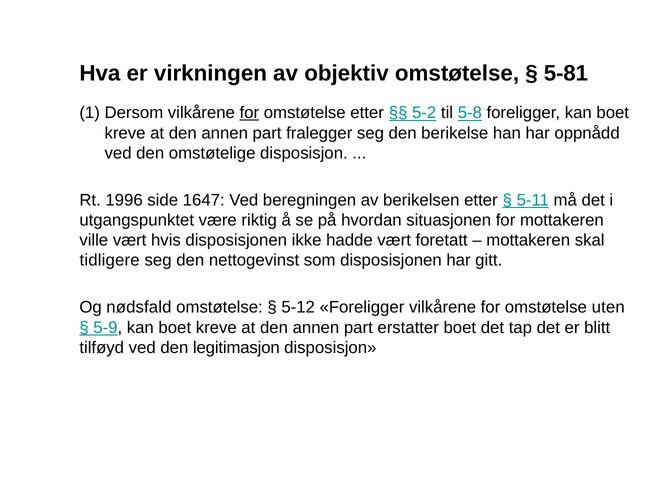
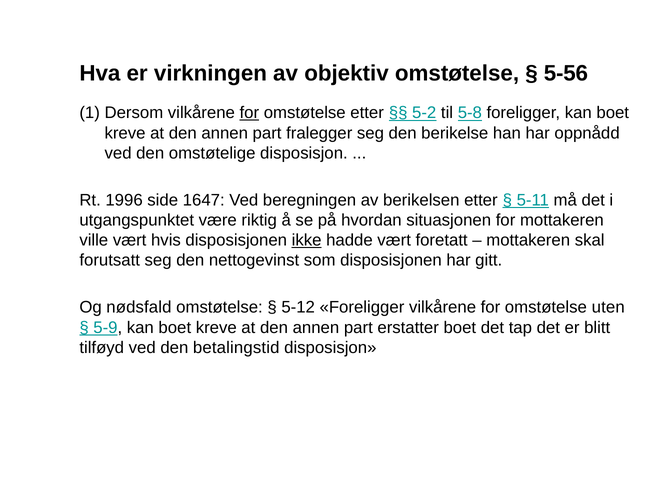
5-81: 5-81 -> 5-56
ikke underline: none -> present
tidligere: tidligere -> forutsatt
legitimasjon: legitimasjon -> betalingstid
